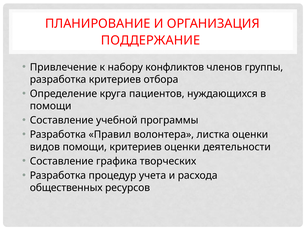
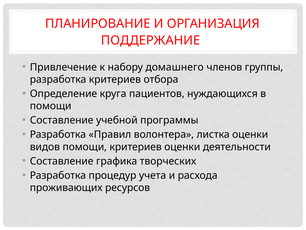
конфликтов: конфликтов -> домашнего
общественных: общественных -> проживающих
